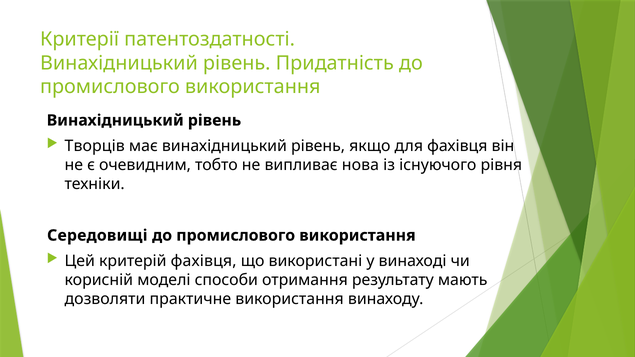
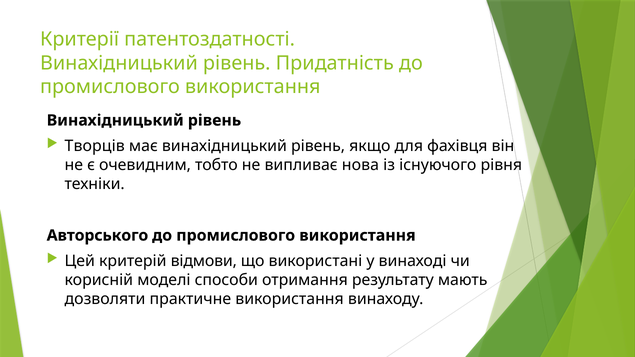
Середовищі: Середовищі -> Авторського
критерій фахівця: фахівця -> відмови
